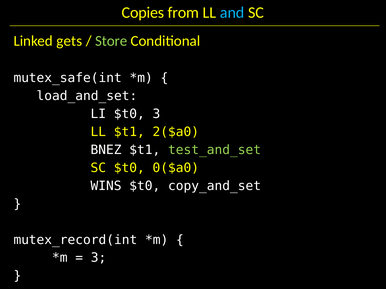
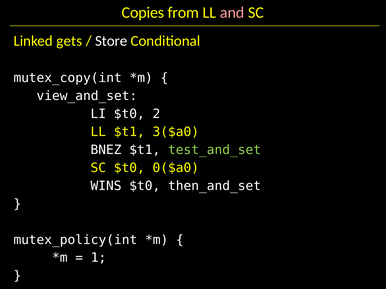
and colour: light blue -> pink
Store colour: light green -> white
mutex_safe(int: mutex_safe(int -> mutex_copy(int
load_and_set: load_and_set -> view_and_set
$t0 3: 3 -> 2
2($a0: 2($a0 -> 3($a0
copy_and_set: copy_and_set -> then_and_set
mutex_record(int: mutex_record(int -> mutex_policy(int
3 at (99, 258): 3 -> 1
